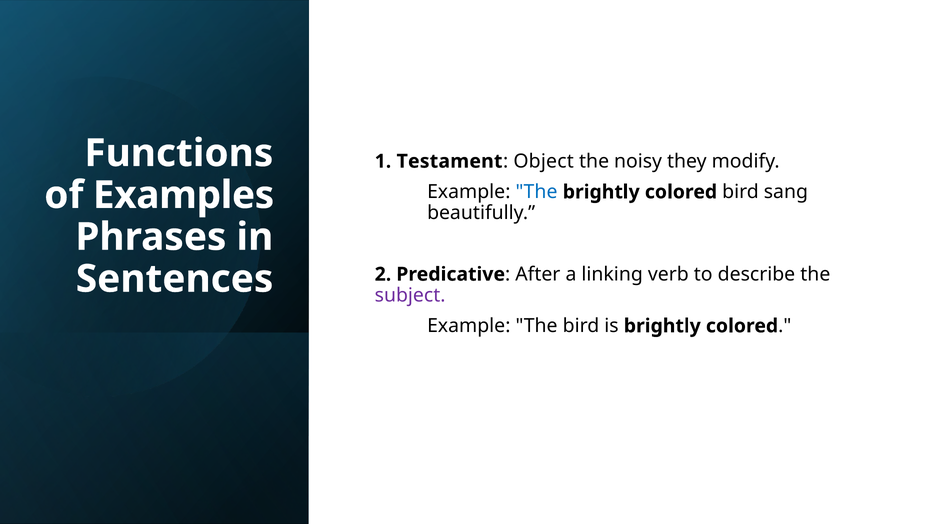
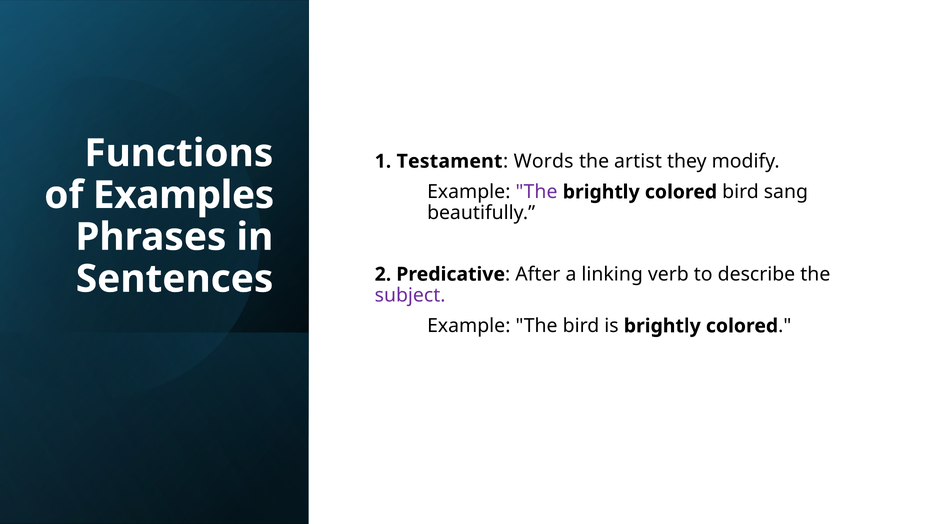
Object: Object -> Words
noisy: noisy -> artist
The at (537, 192) colour: blue -> purple
